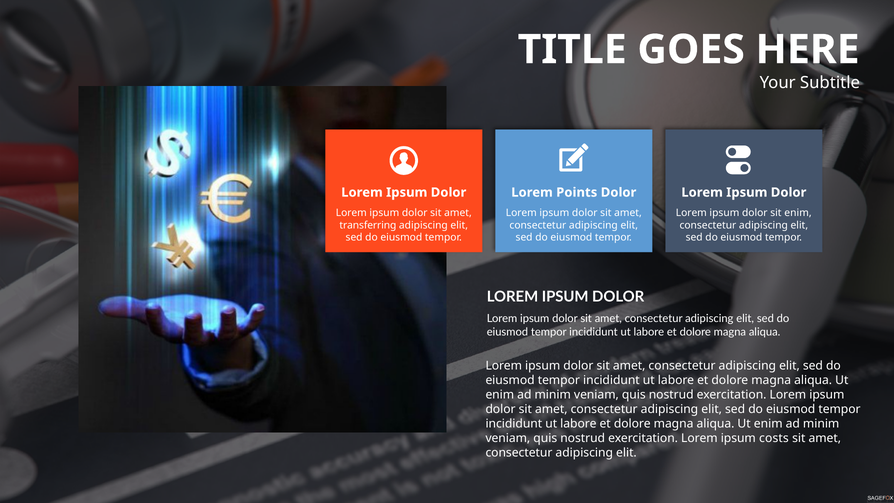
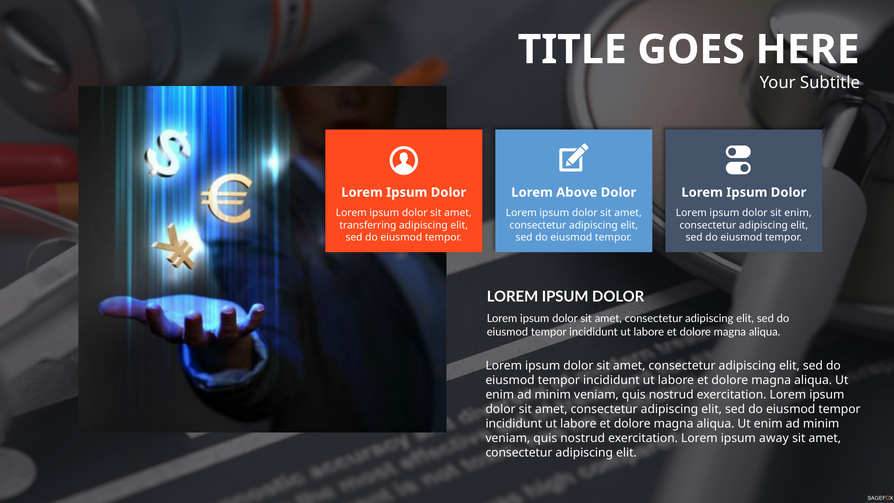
Points: Points -> Above
costs: costs -> away
